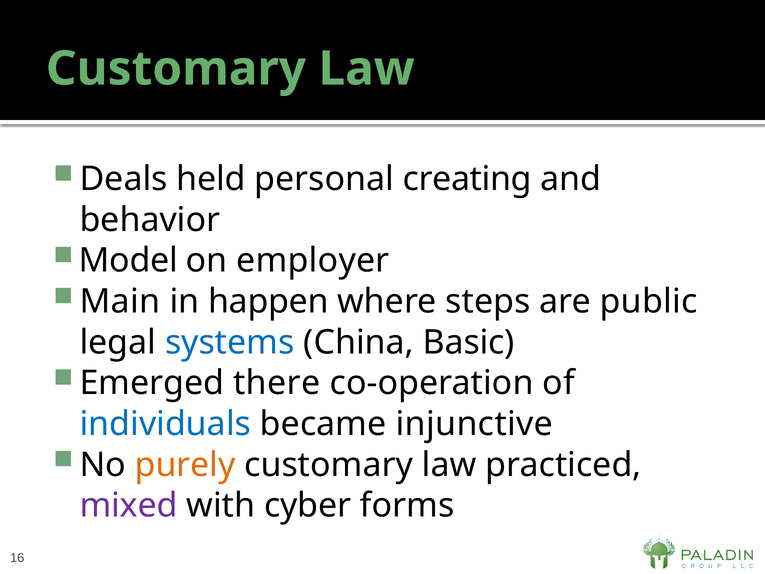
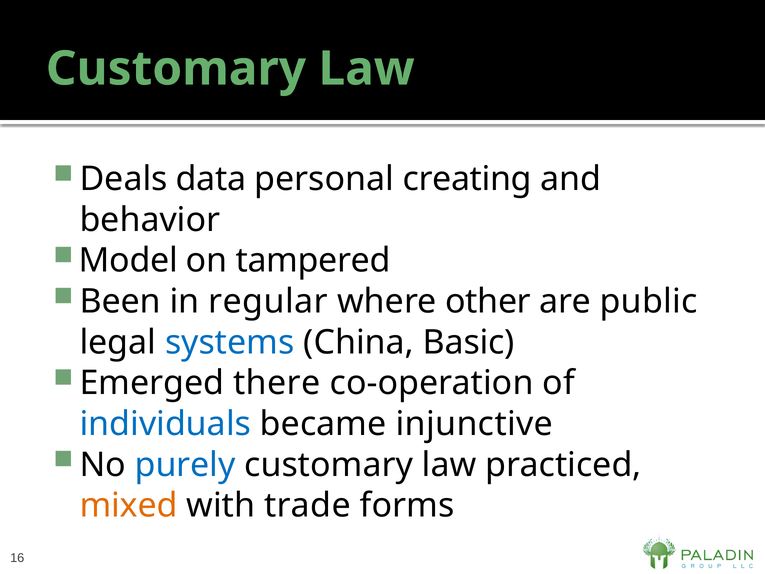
held: held -> data
employer: employer -> tampered
Main: Main -> Been
happen: happen -> regular
steps: steps -> other
purely colour: orange -> blue
mixed colour: purple -> orange
cyber: cyber -> trade
